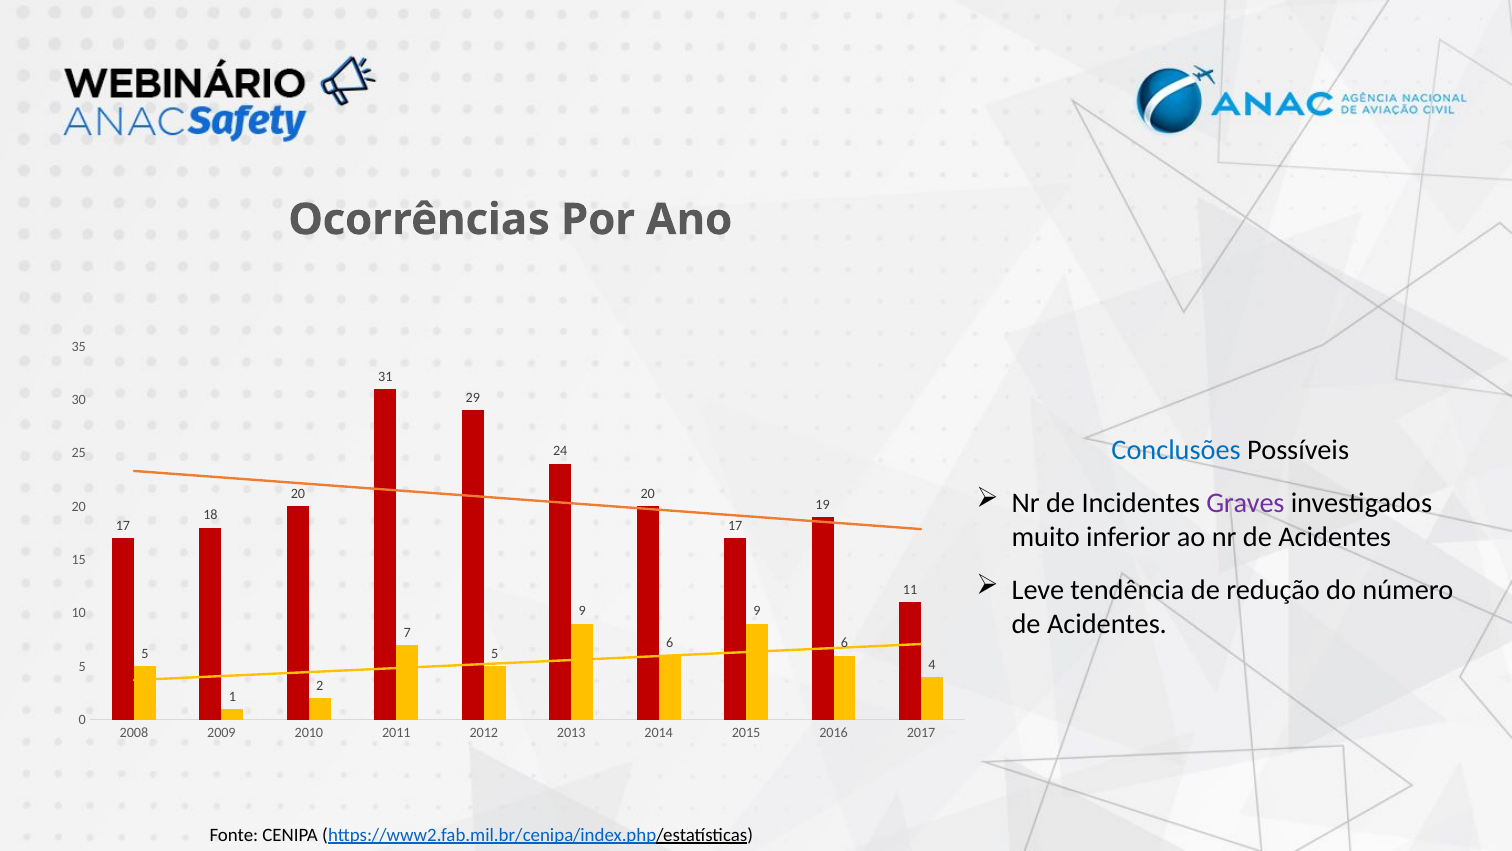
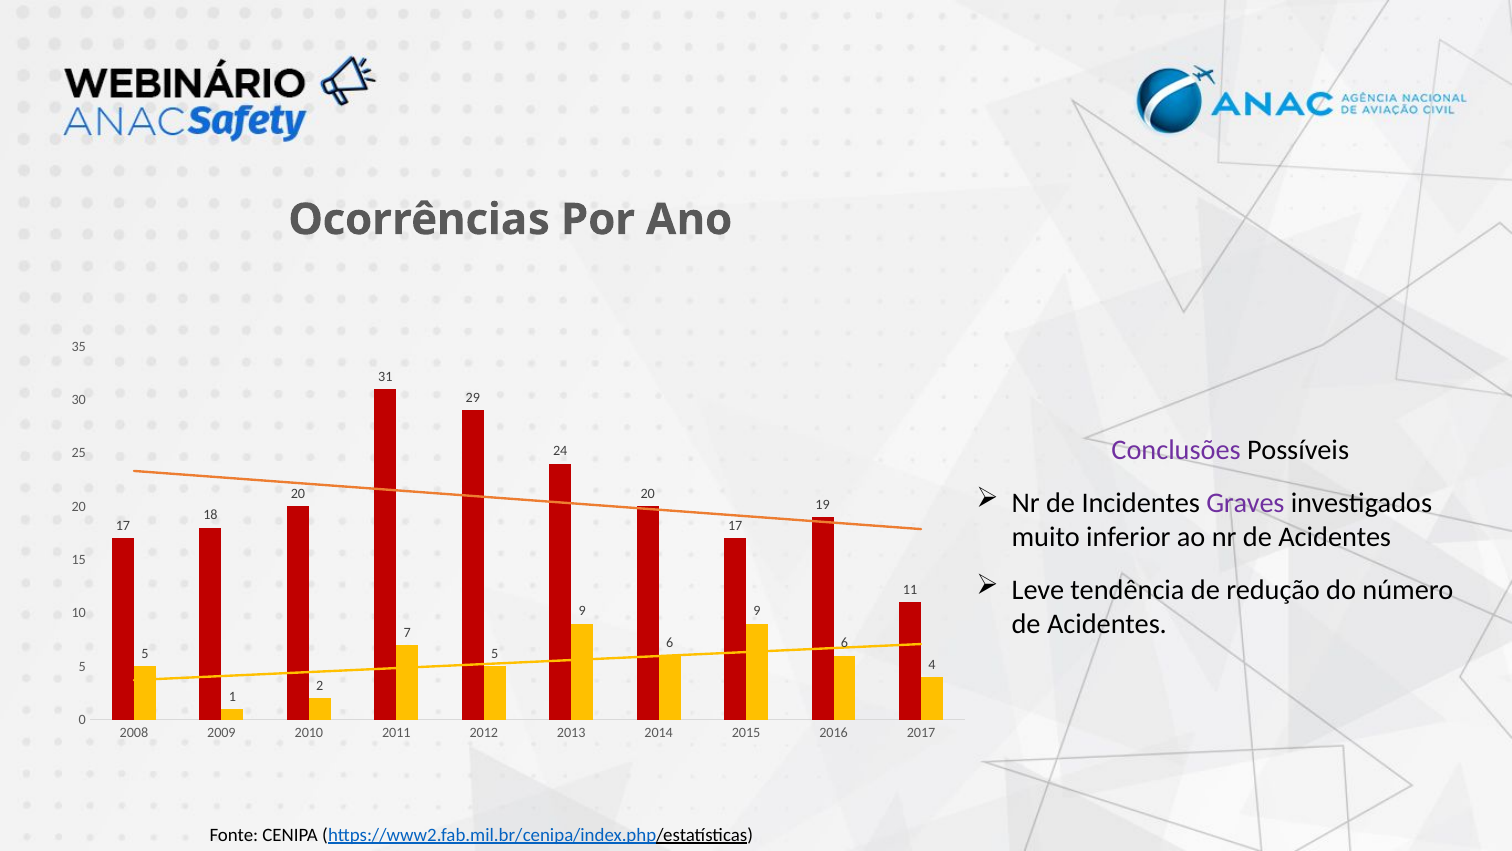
Conclusões colour: blue -> purple
